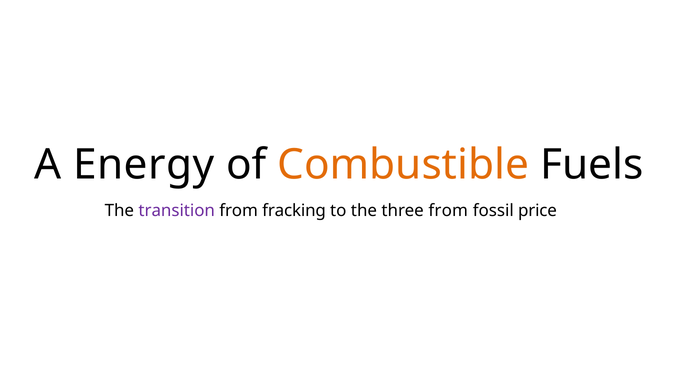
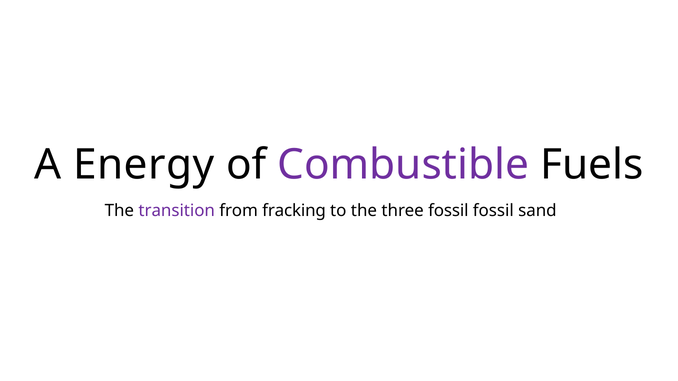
Combustible colour: orange -> purple
three from: from -> fossil
price: price -> sand
